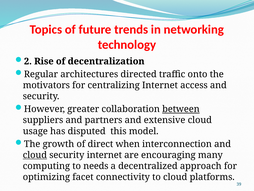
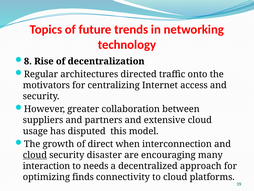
2: 2 -> 8
between underline: present -> none
security internet: internet -> disaster
computing: computing -> interaction
facet: facet -> finds
